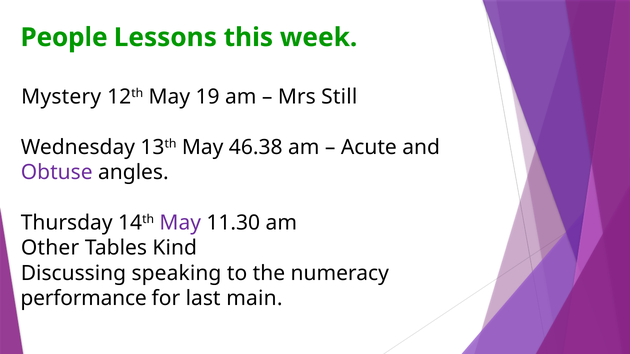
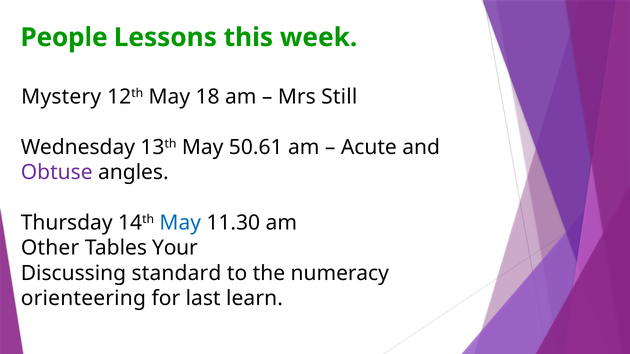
19: 19 -> 18
46.38: 46.38 -> 50.61
May at (180, 223) colour: purple -> blue
Kind: Kind -> Your
speaking: speaking -> standard
performance: performance -> orienteering
main: main -> learn
